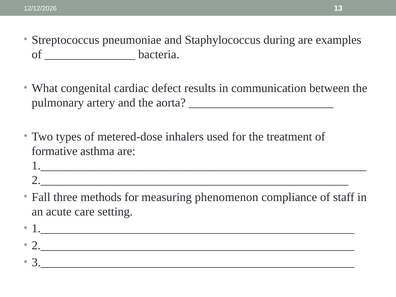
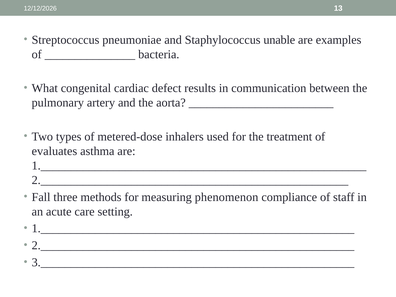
during: during -> unable
formative: formative -> evaluates
